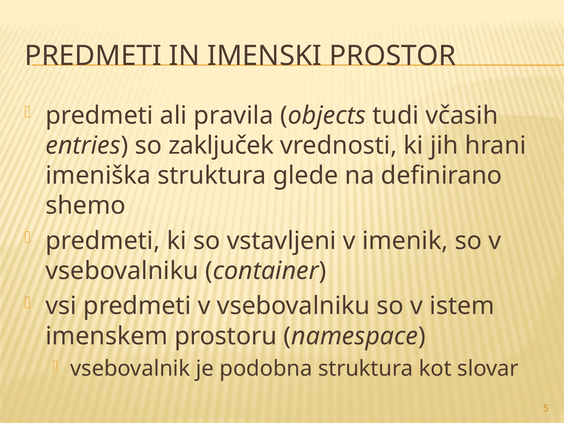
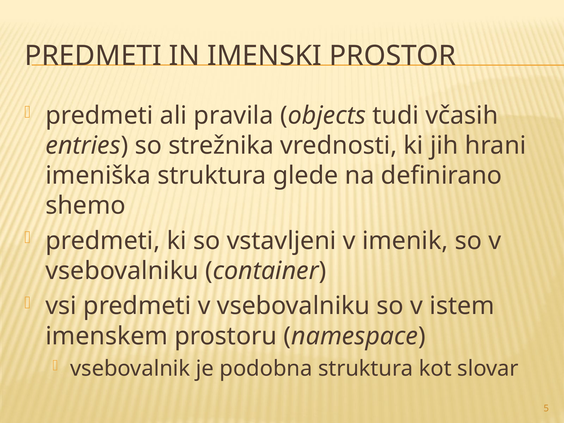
zaključek: zaključek -> strežnika
